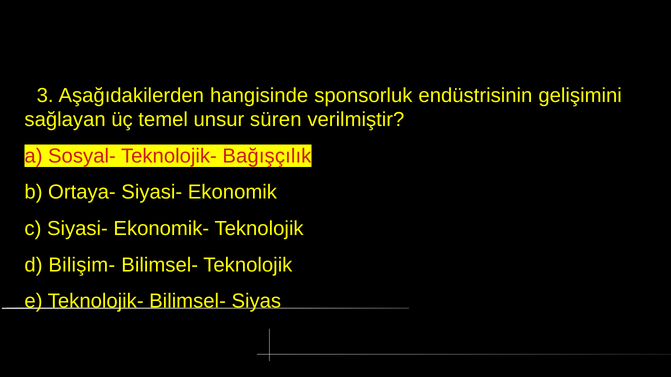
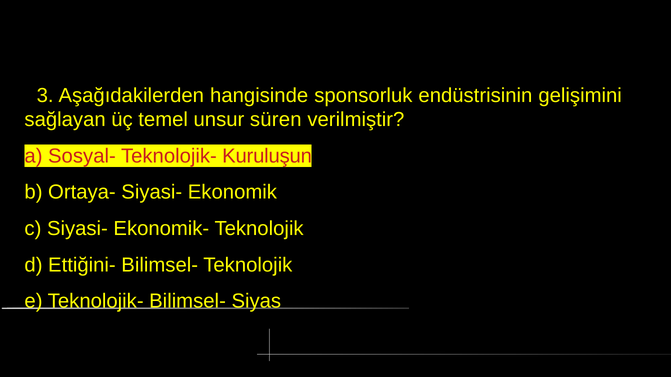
Bağışçılık: Bağışçılık -> Kuruluşun
Bilişim-: Bilişim- -> Ettiğini-
